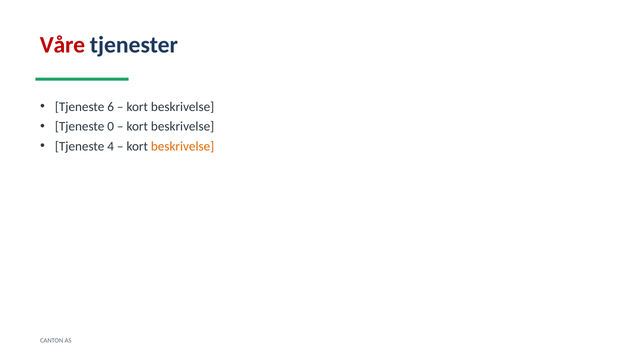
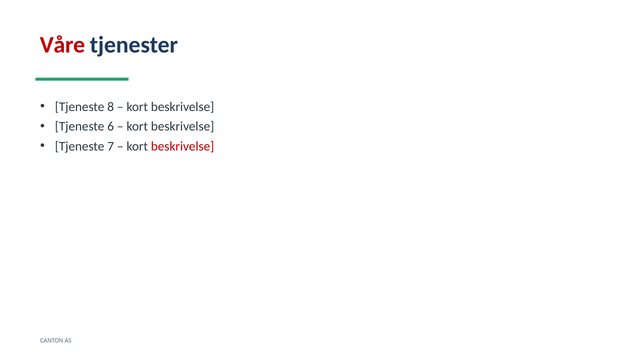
6: 6 -> 8
0: 0 -> 6
4: 4 -> 7
beskrivelse at (183, 146) colour: orange -> red
